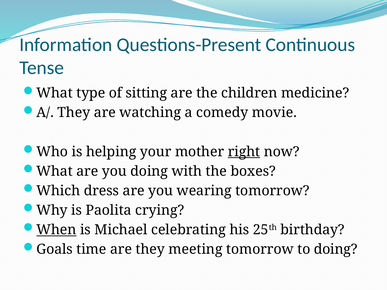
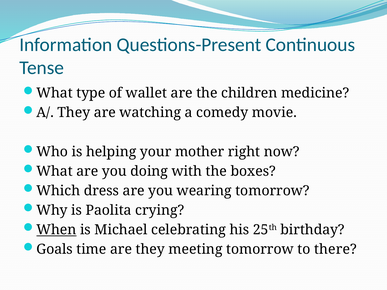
sitting: sitting -> wallet
right underline: present -> none
to doing: doing -> there
